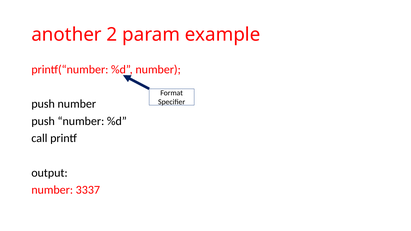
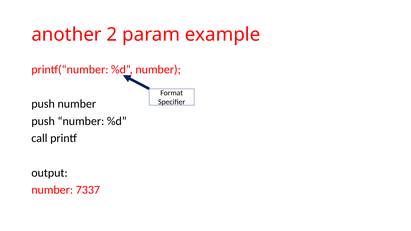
3337: 3337 -> 7337
